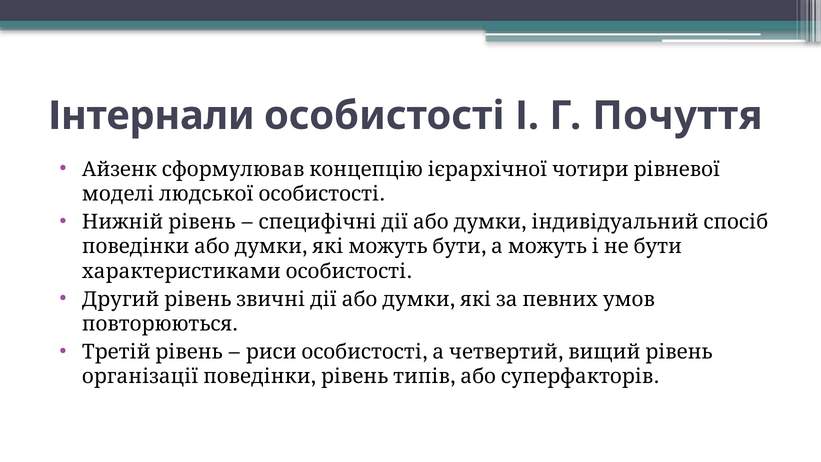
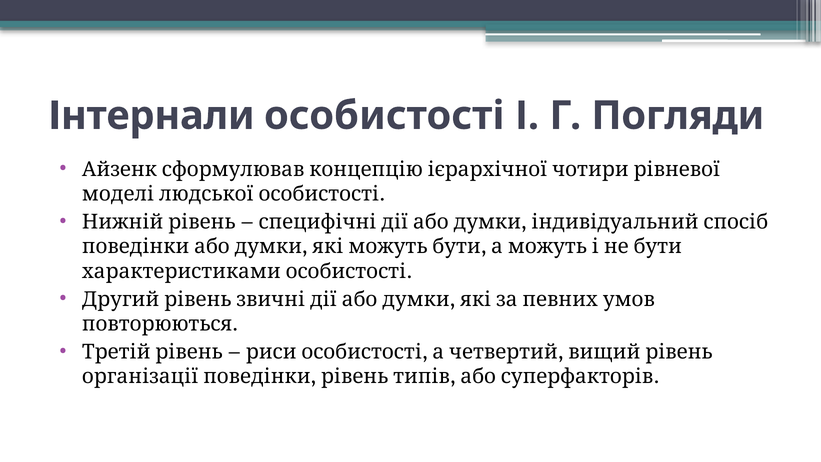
Почуття: Почуття -> Погляди
